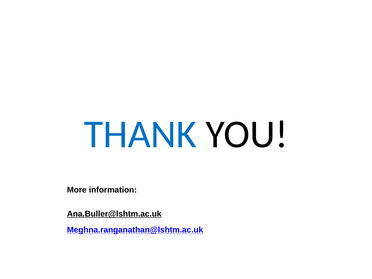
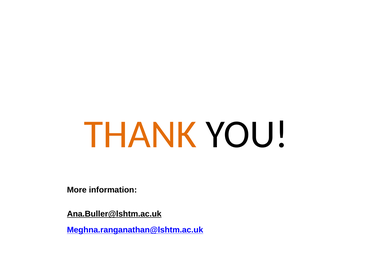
THANK colour: blue -> orange
